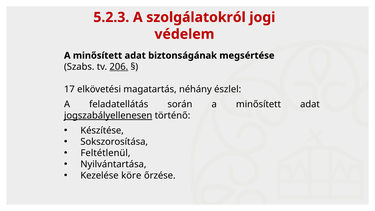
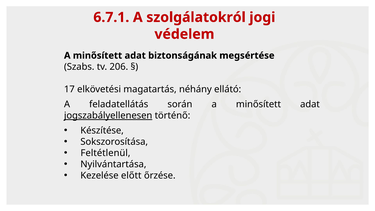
5.2.3: 5.2.3 -> 6.7.1
206 underline: present -> none
észlel: észlel -> ellátó
köre: köre -> előtt
